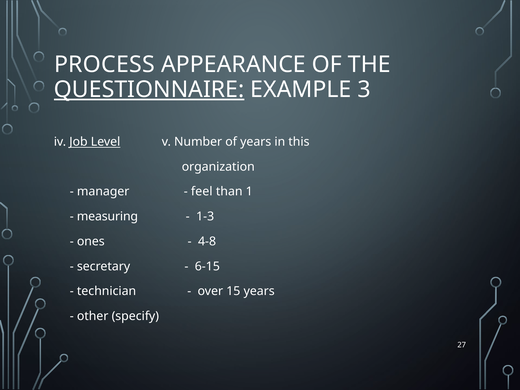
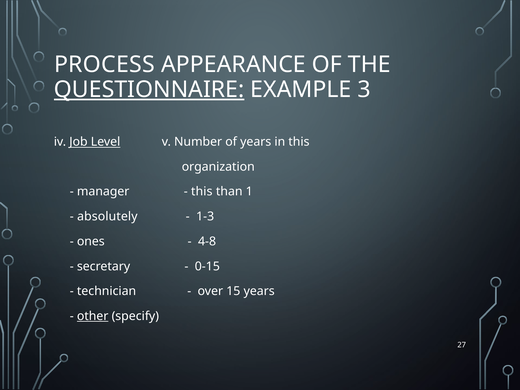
feel at (202, 192): feel -> this
measuring: measuring -> absolutely
6-15: 6-15 -> 0-15
other underline: none -> present
